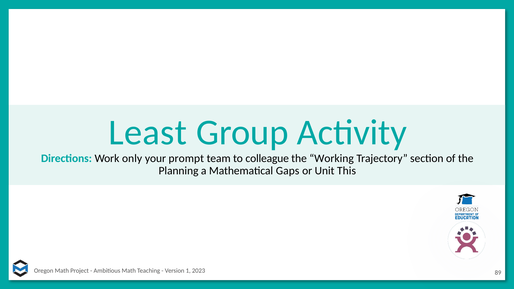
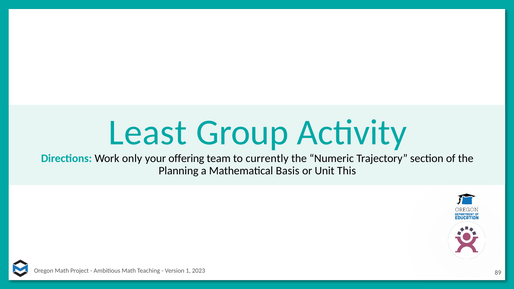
prompt: prompt -> offering
colleague: colleague -> currently
Working: Working -> Numeric
Gaps: Gaps -> Basis
